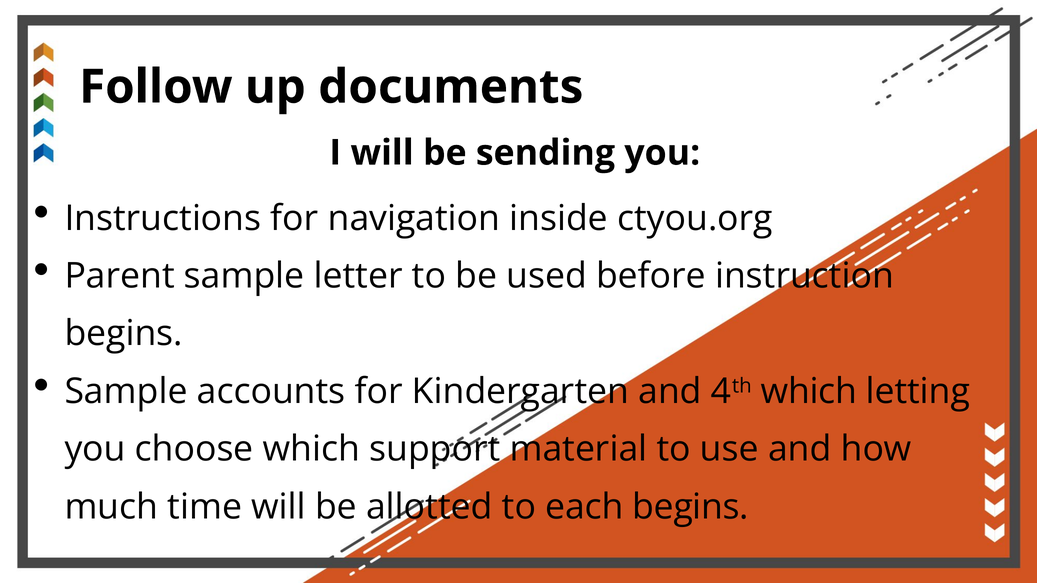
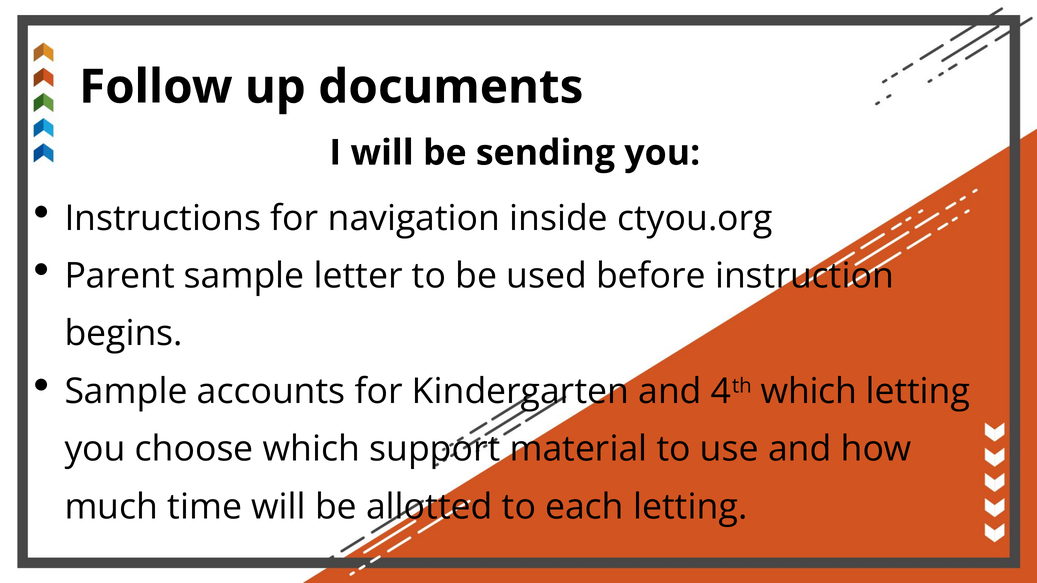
each begins: begins -> letting
